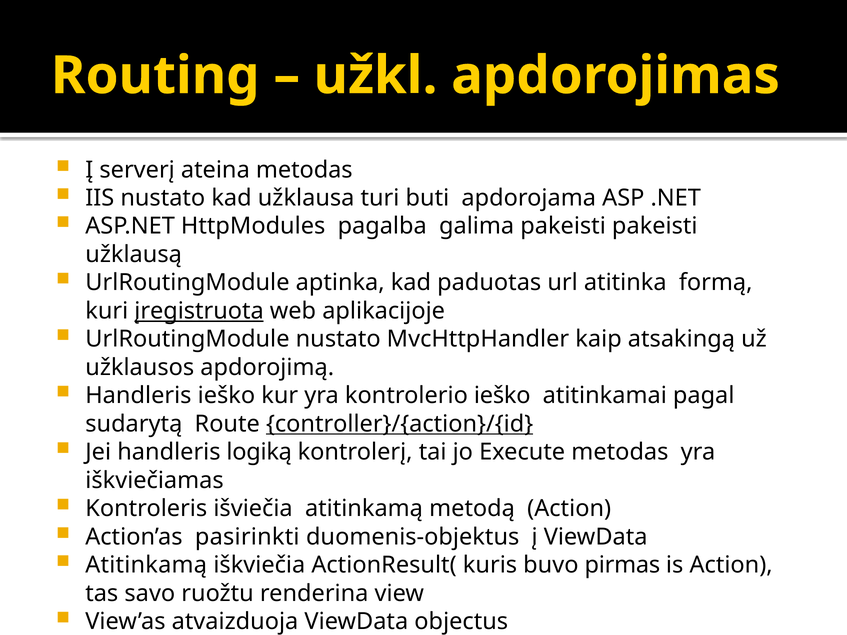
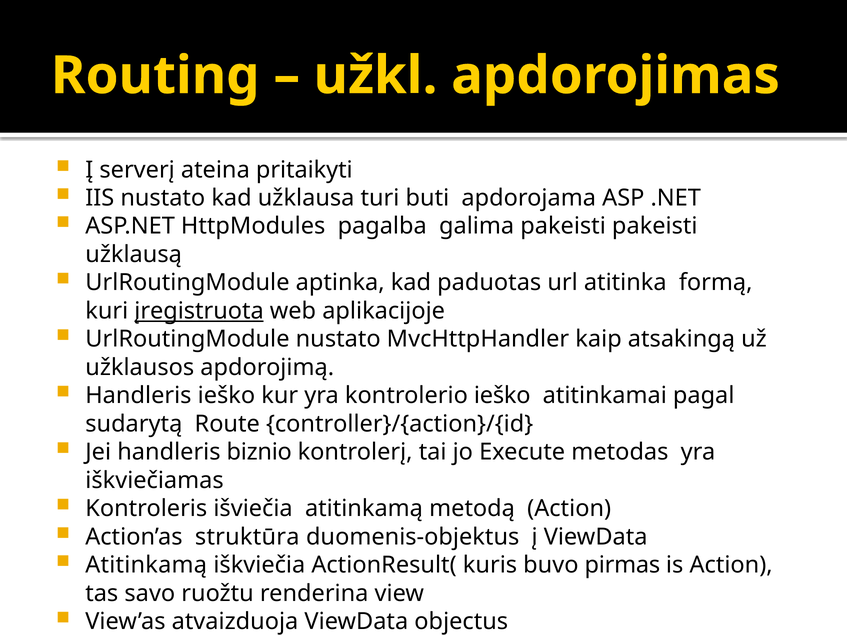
ateina metodas: metodas -> pritaikyti
controller}/{action}/{id underline: present -> none
logiką: logiką -> biznio
pasirinkti: pasirinkti -> struktūra
